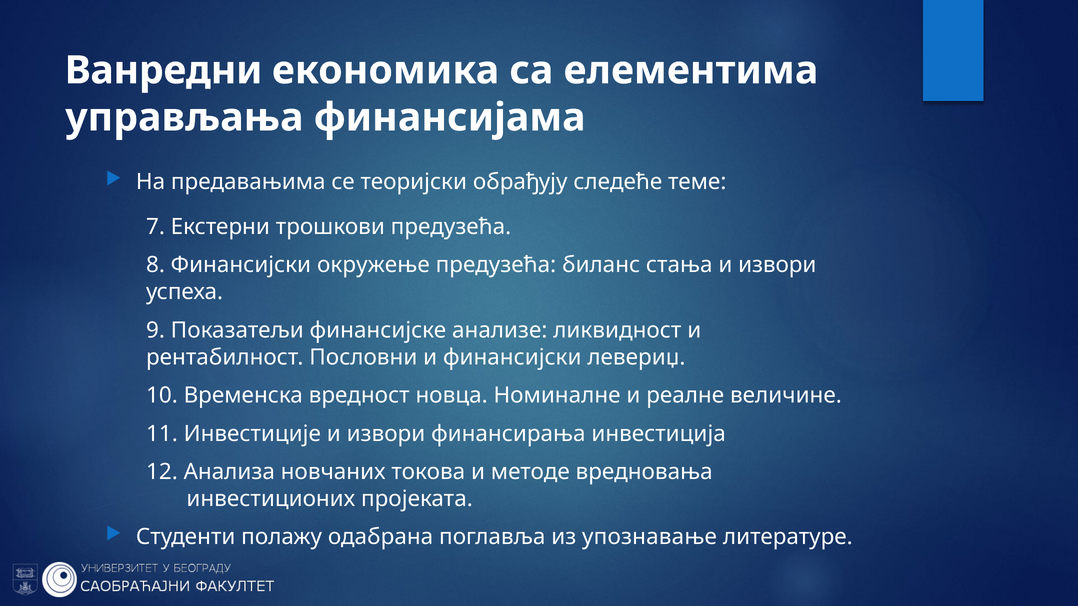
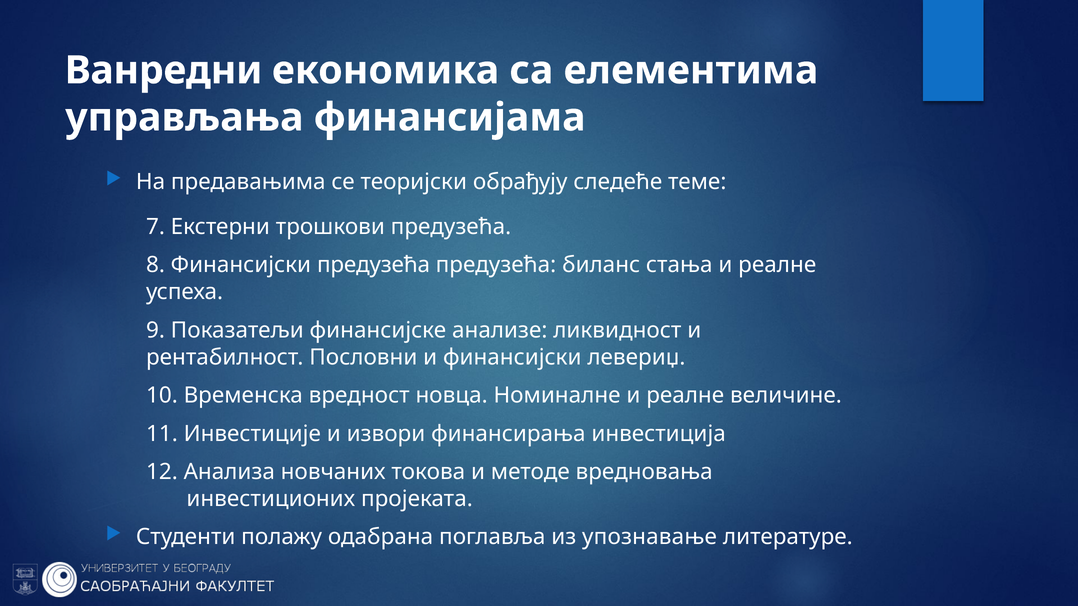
Финансијски окружење: окружење -> предузећа
стања и извори: извори -> реалне
